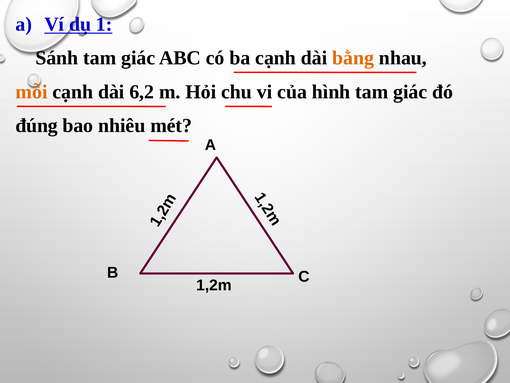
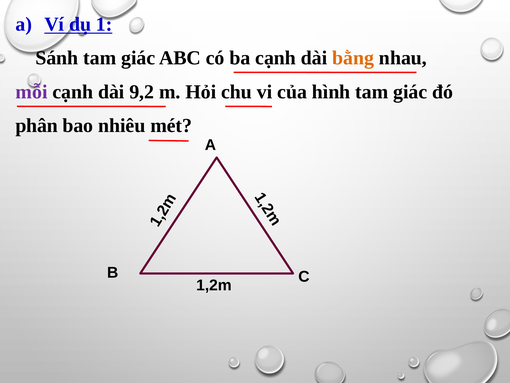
mỗi colour: orange -> purple
6,2: 6,2 -> 9,2
đúng: đúng -> phân
